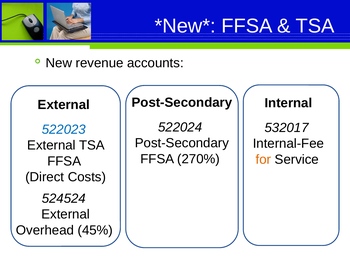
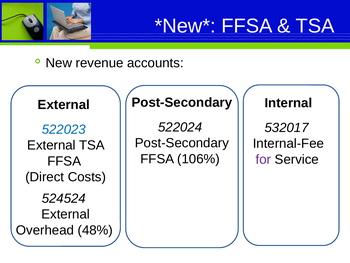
270%: 270% -> 106%
for colour: orange -> purple
45%: 45% -> 48%
